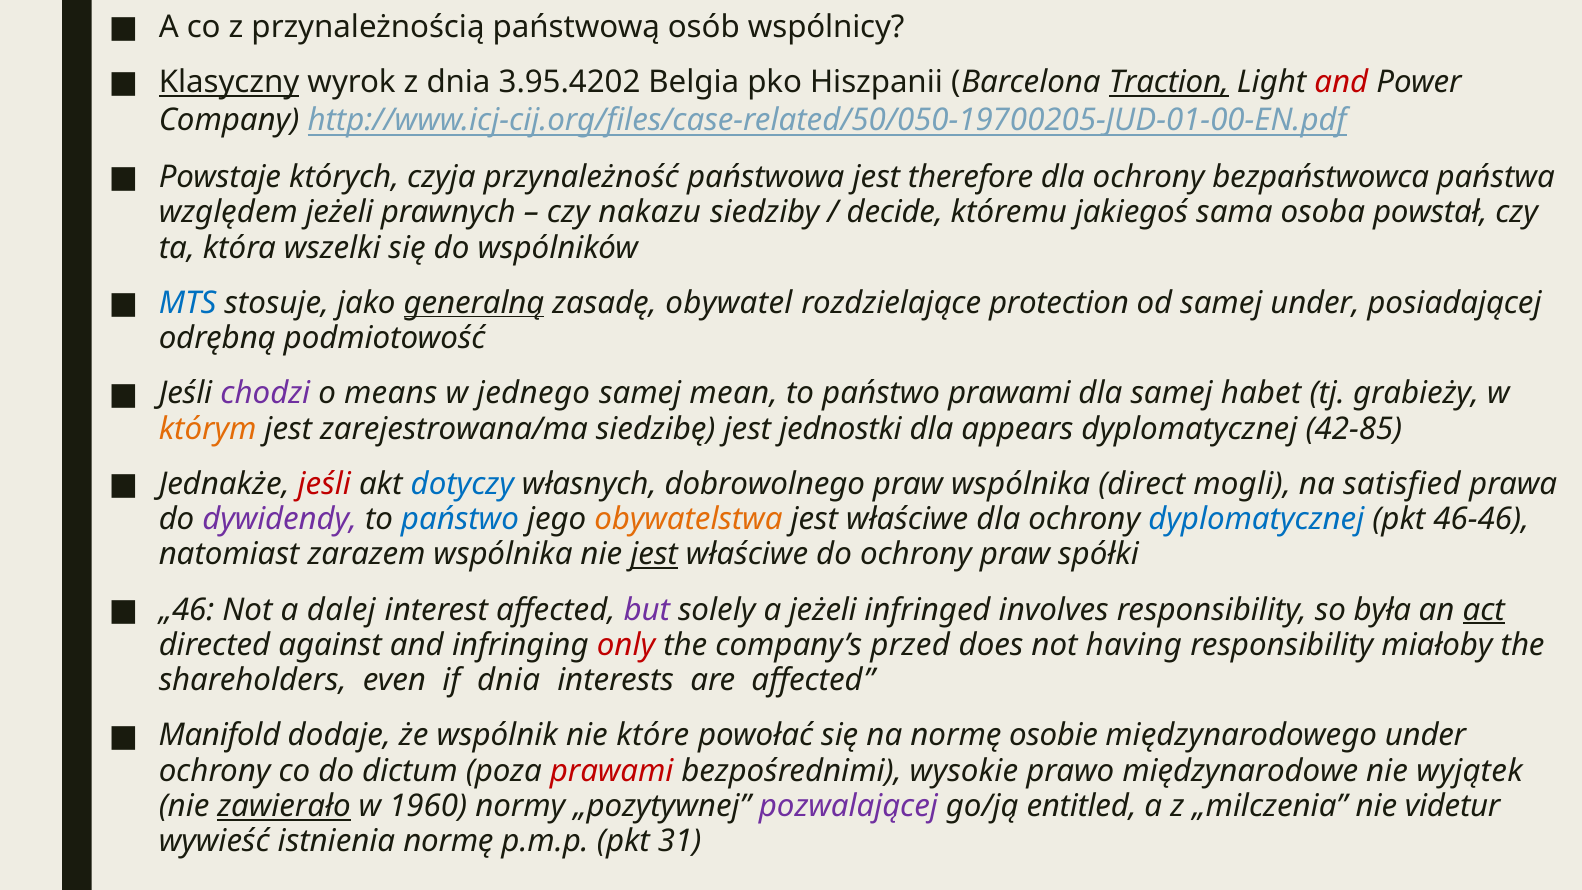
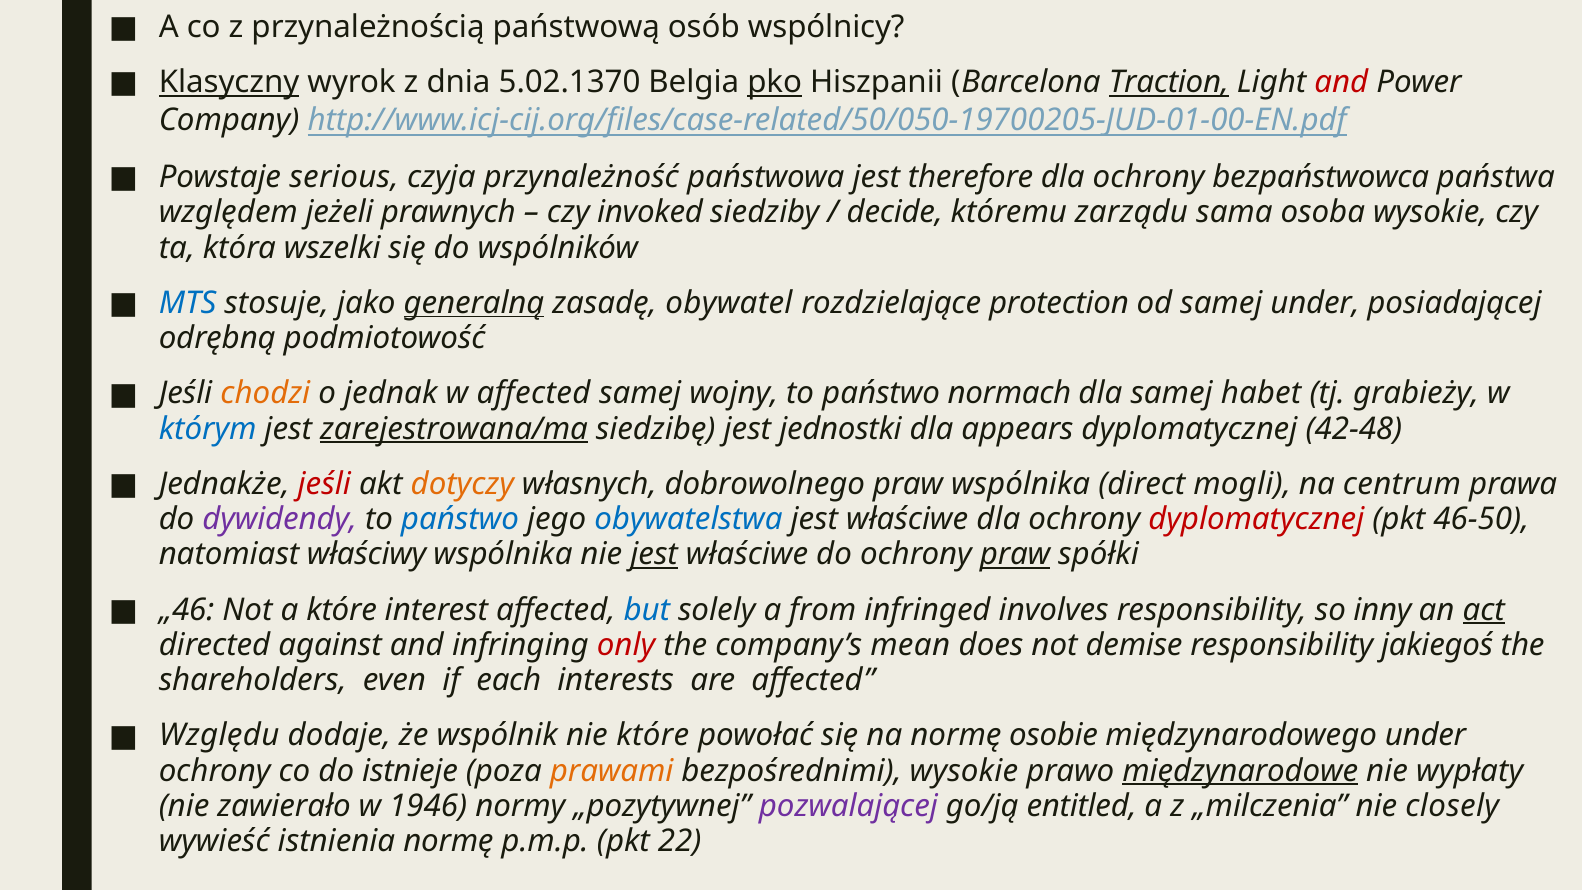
3.95.4202: 3.95.4202 -> 5.02.1370
pko underline: none -> present
których: których -> serious
nakazu: nakazu -> invoked
jakiegoś: jakiegoś -> zarządu
osoba powstał: powstał -> wysokie
chodzi colour: purple -> orange
means: means -> jednak
w jednego: jednego -> affected
mean: mean -> wojny
państwo prawami: prawami -> normach
którym colour: orange -> blue
zarejestrowana/ma underline: none -> present
42-85: 42-85 -> 42-48
dotyczy colour: blue -> orange
satisfied: satisfied -> centrum
obywatelstwa colour: orange -> blue
dyplomatycznej at (1256, 519) colour: blue -> red
46-46: 46-46 -> 46-50
zarazem: zarazem -> właściwy
praw at (1015, 555) underline: none -> present
a dalej: dalej -> które
but colour: purple -> blue
a jeżeli: jeżeli -> from
była: była -> inny
przed: przed -> mean
having: having -> demise
miałoby: miałoby -> jakiegoś
if dnia: dnia -> each
Manifold: Manifold -> Względu
dictum: dictum -> istnieje
prawami at (612, 771) colour: red -> orange
międzynarodowe underline: none -> present
wyjątek: wyjątek -> wypłaty
zawierało underline: present -> none
1960: 1960 -> 1946
videtur: videtur -> closely
31: 31 -> 22
